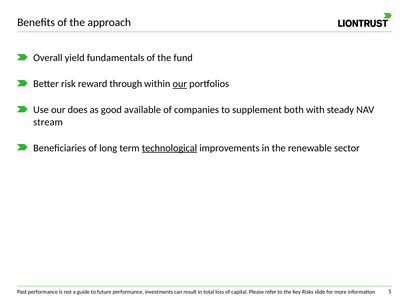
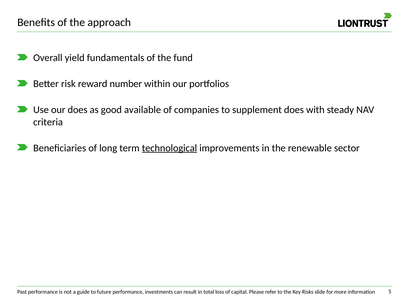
through: through -> number
our at (180, 84) underline: present -> none
supplement both: both -> does
stream: stream -> criteria
